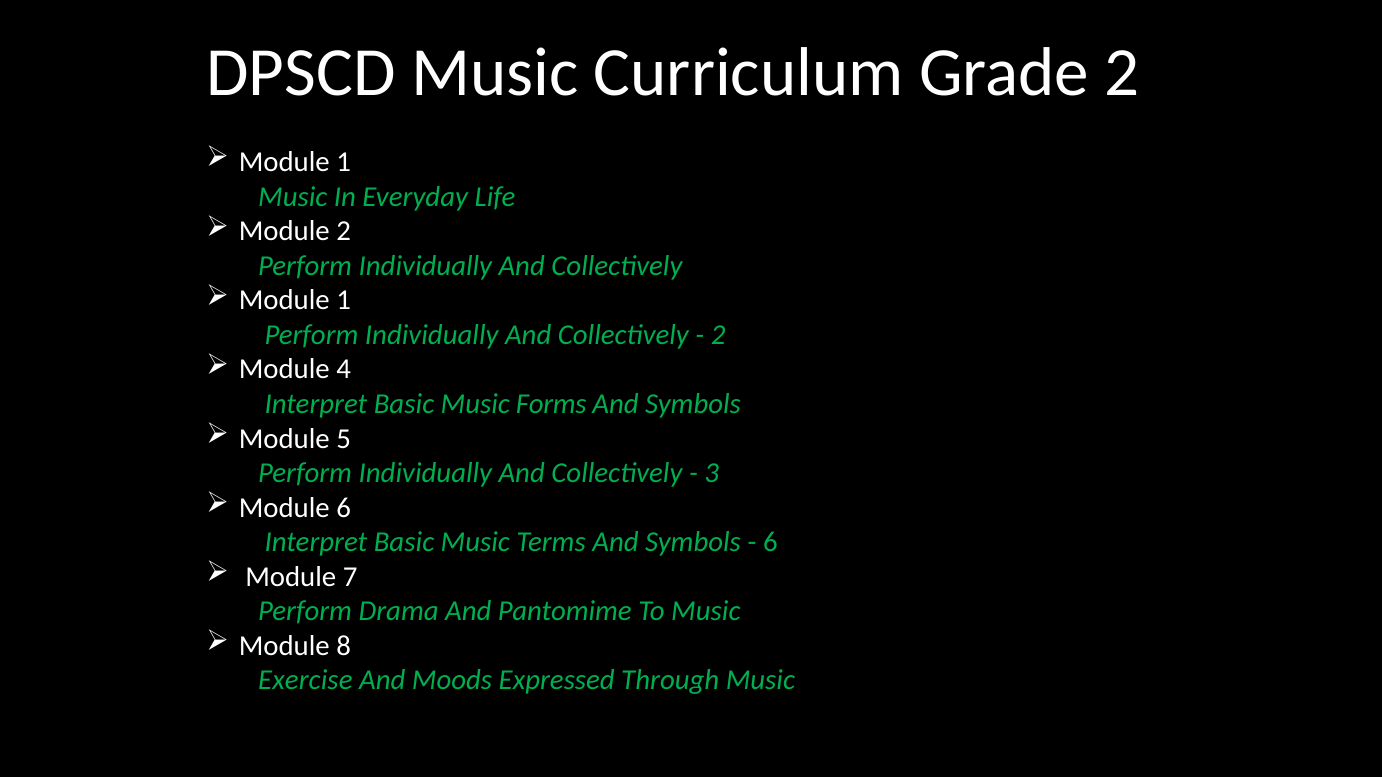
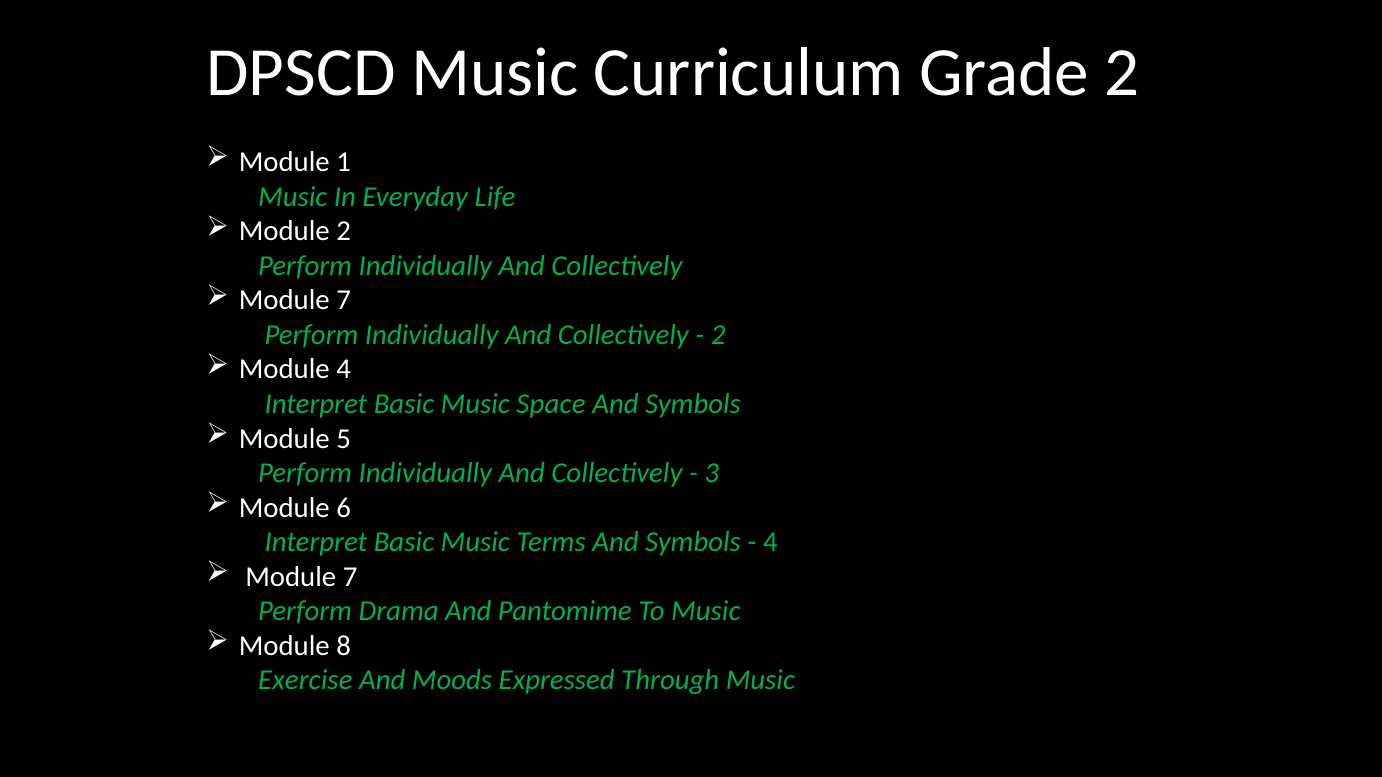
1 at (344, 300): 1 -> 7
Forms: Forms -> Space
6 at (770, 542): 6 -> 4
